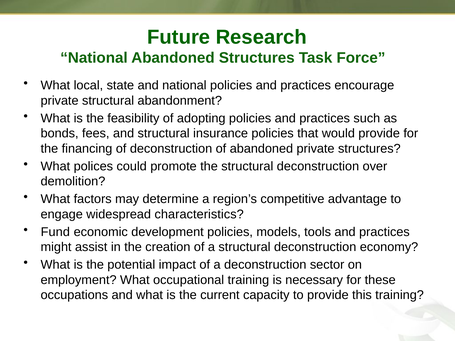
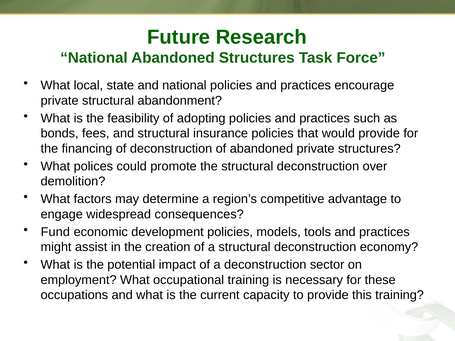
characteristics: characteristics -> consequences
